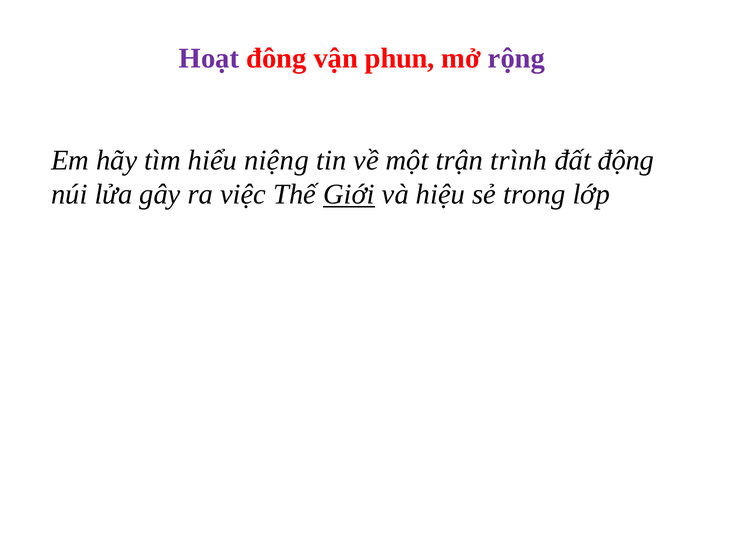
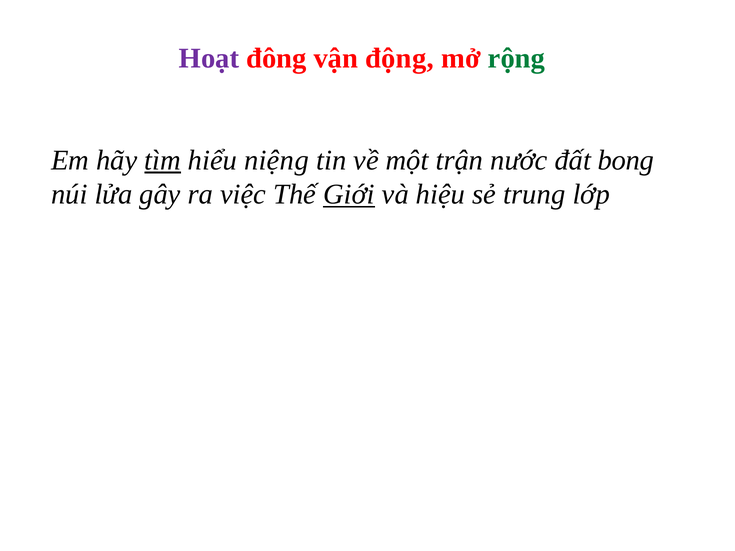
phun: phun -> động
rộng colour: purple -> green
tìm underline: none -> present
trình: trình -> nước
động: động -> bong
trong: trong -> trung
